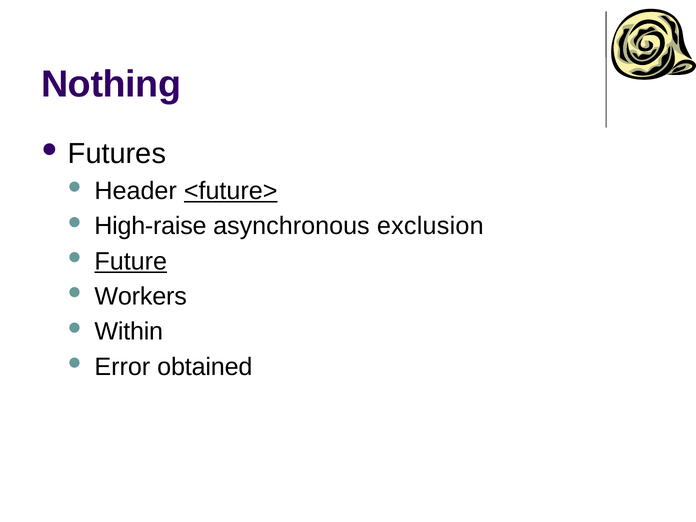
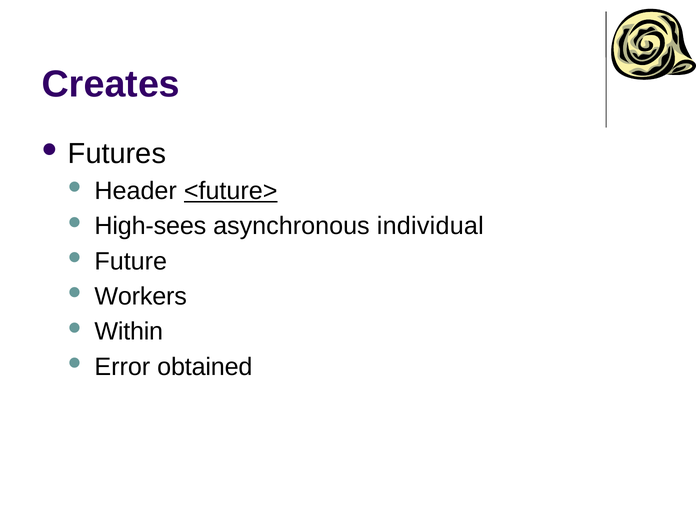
Nothing: Nothing -> Creates
High-raise: High-raise -> High-sees
exclusion: exclusion -> individual
Future underline: present -> none
